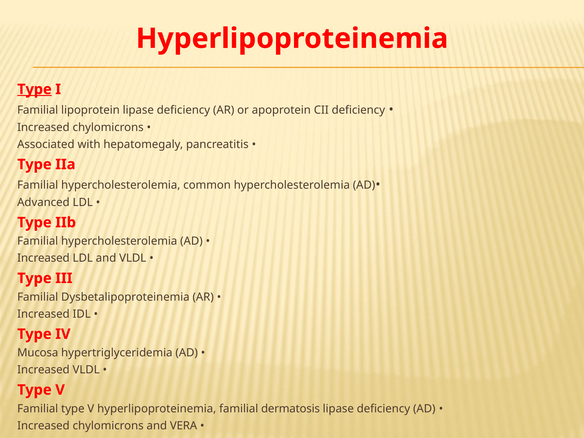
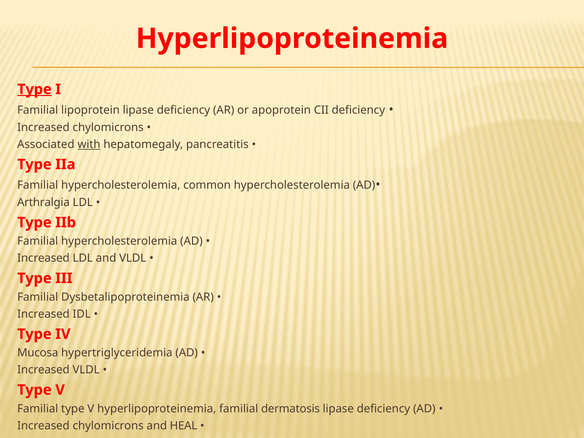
with underline: none -> present
Advanced: Advanced -> Arthralgia
VERA: VERA -> HEAL
